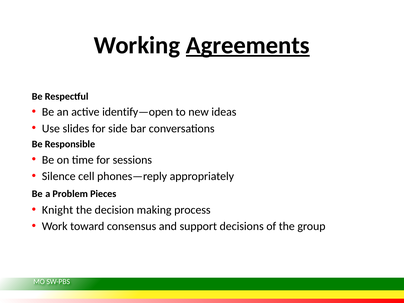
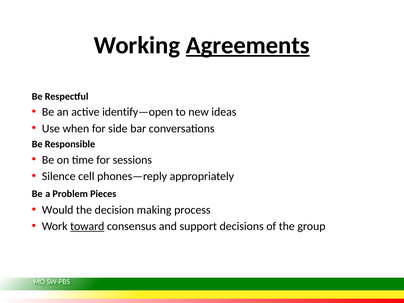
slides: slides -> when
Knight: Knight -> Would
toward underline: none -> present
